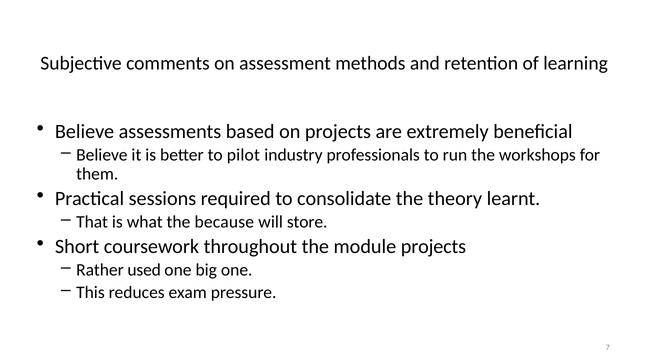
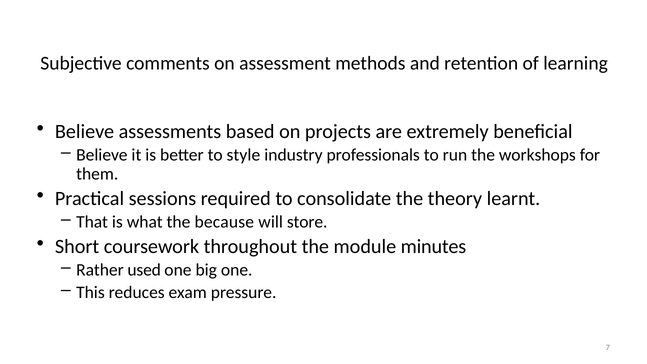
pilot: pilot -> style
module projects: projects -> minutes
